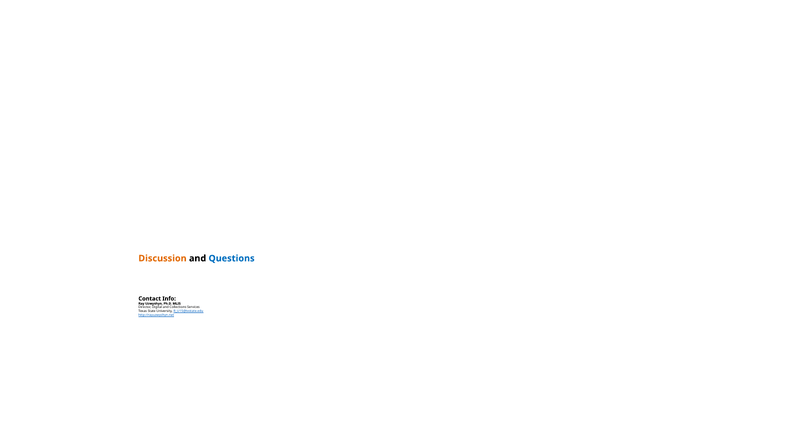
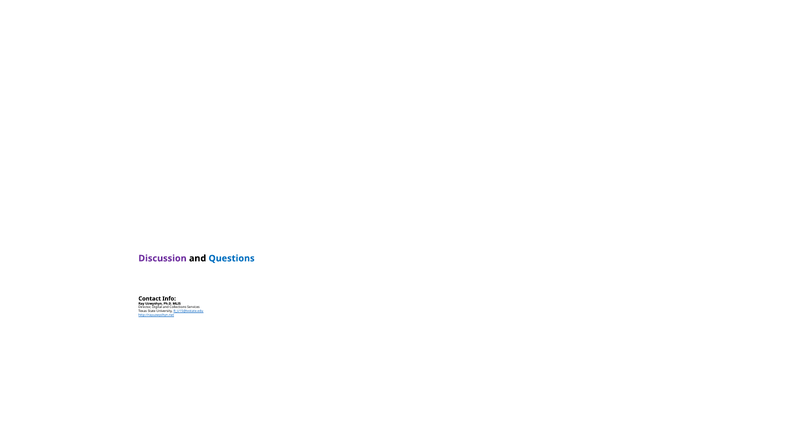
Discussion colour: orange -> purple
